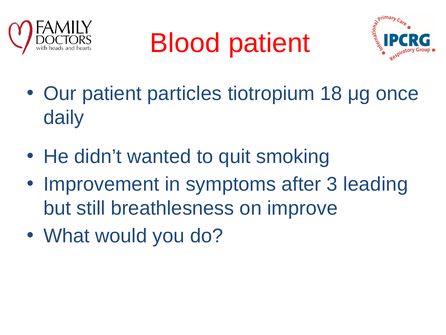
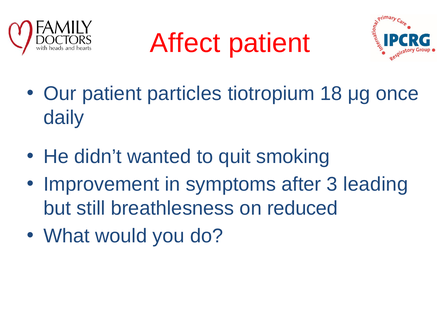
Blood: Blood -> Affect
improve: improve -> reduced
